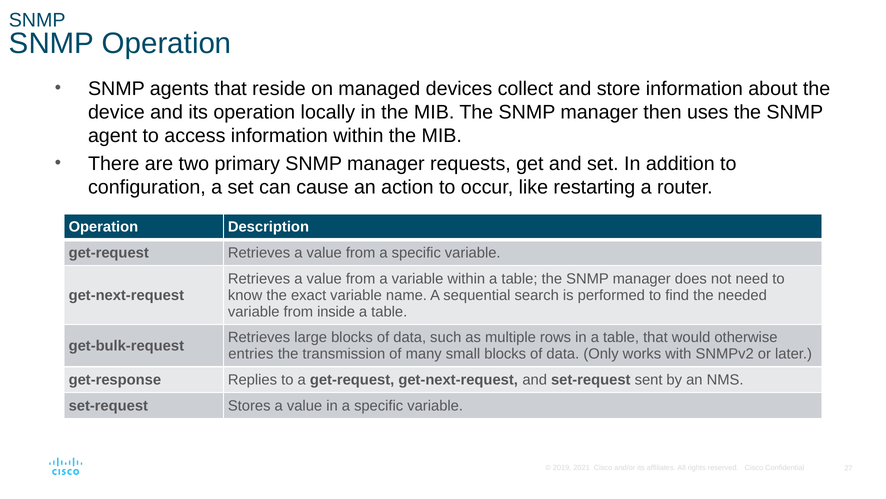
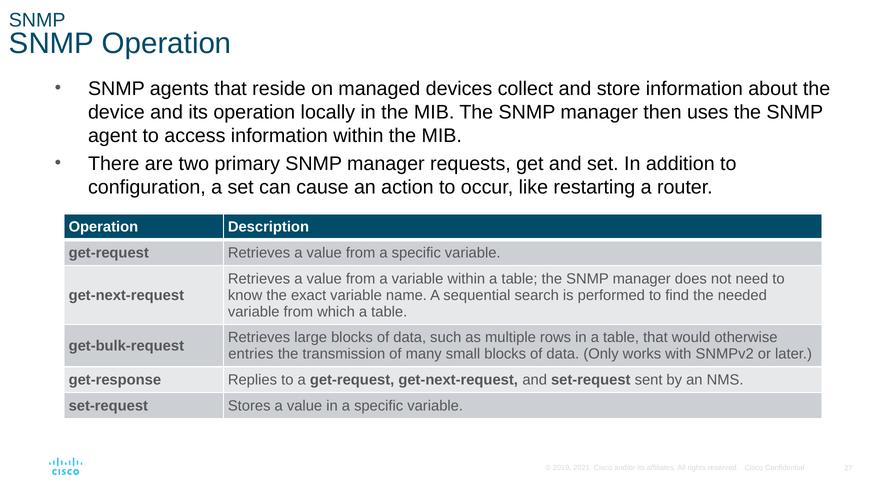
inside: inside -> which
